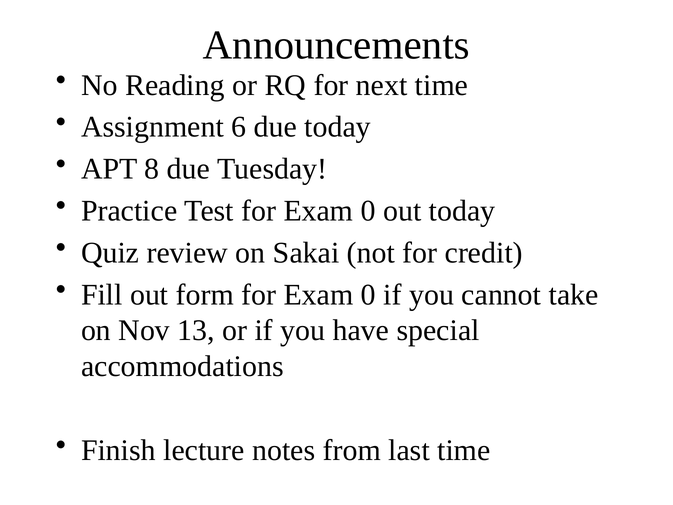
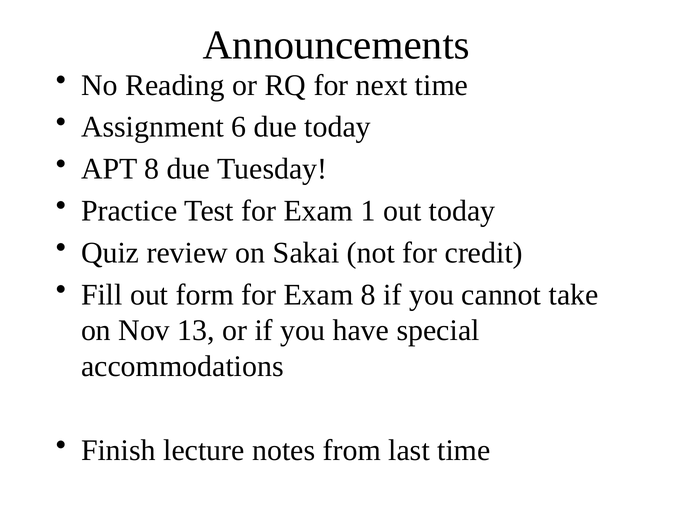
Test for Exam 0: 0 -> 1
form for Exam 0: 0 -> 8
